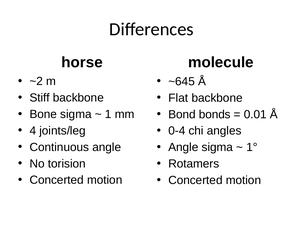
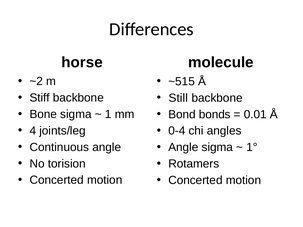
~645: ~645 -> ~515
Flat: Flat -> Still
